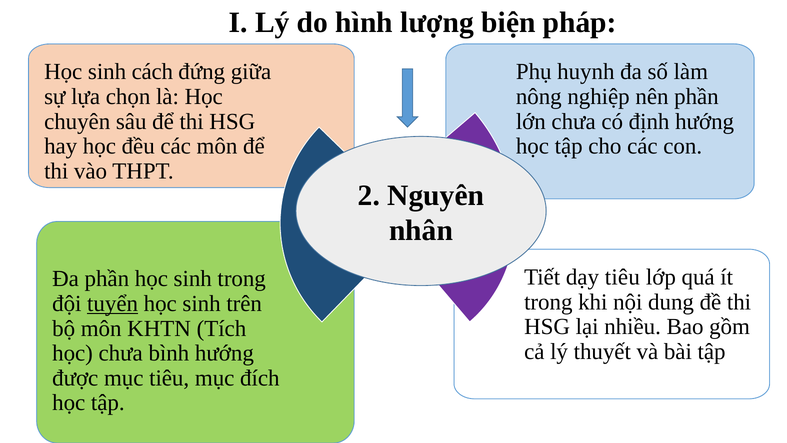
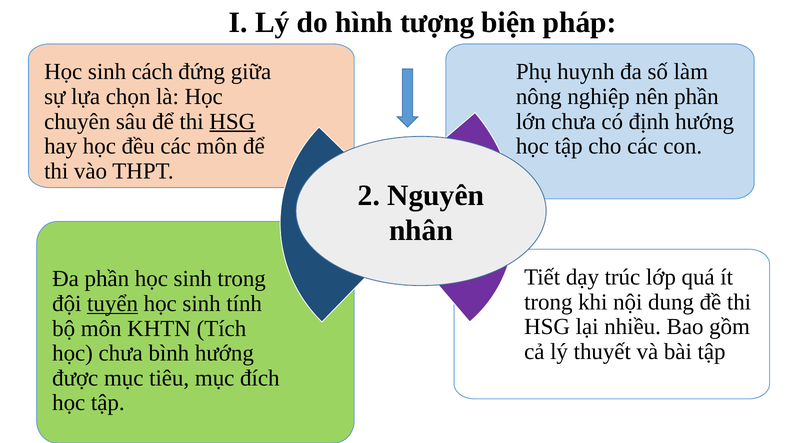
lượng: lượng -> tượng
HSG at (232, 121) underline: none -> present
dạy tiêu: tiêu -> trúc
trên: trên -> tính
